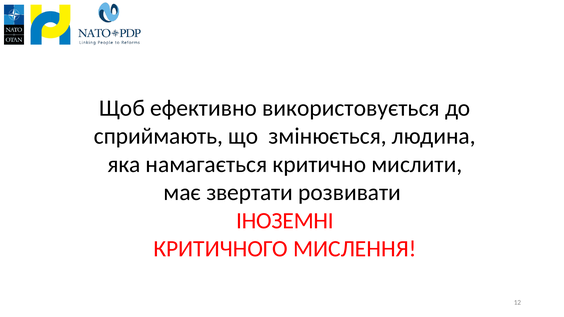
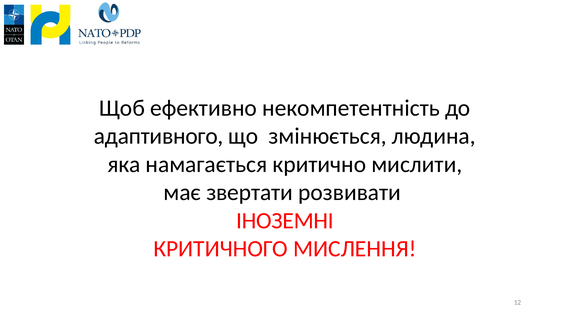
використовується: використовується -> некомпетентність
сприймають: сприймають -> адаптивного
